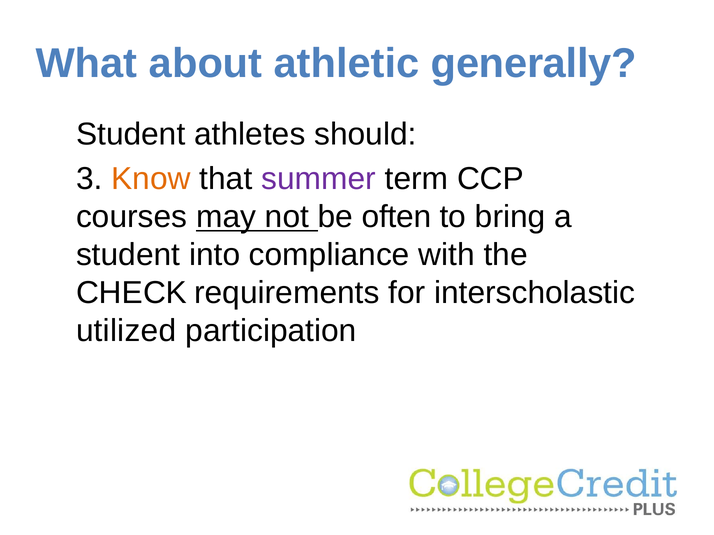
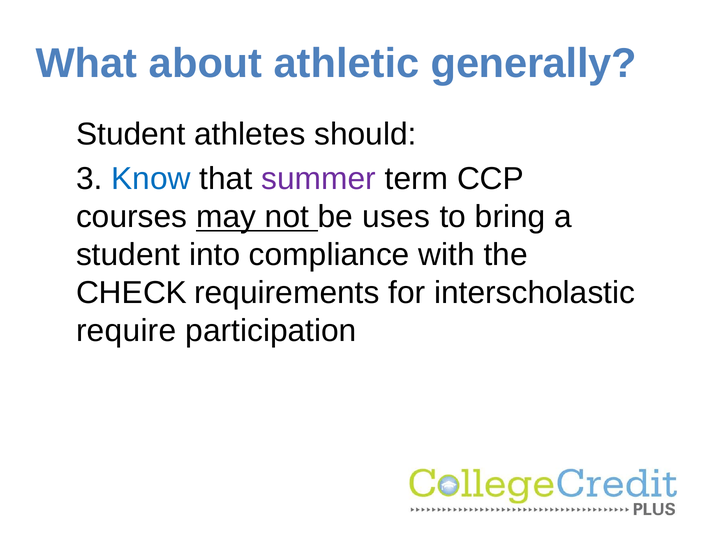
Know colour: orange -> blue
often: often -> uses
utilized: utilized -> require
